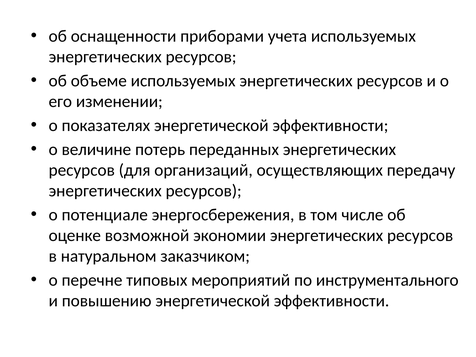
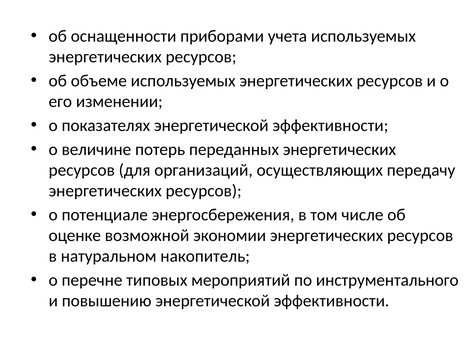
заказчиком: заказчиком -> накопитель
